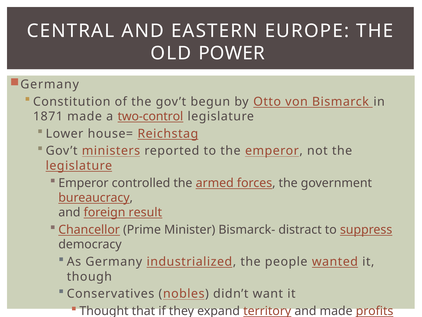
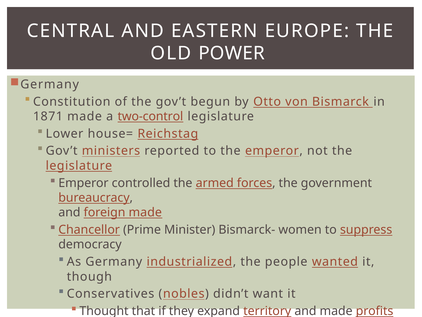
foreign result: result -> made
Bismarck- distract: distract -> women
